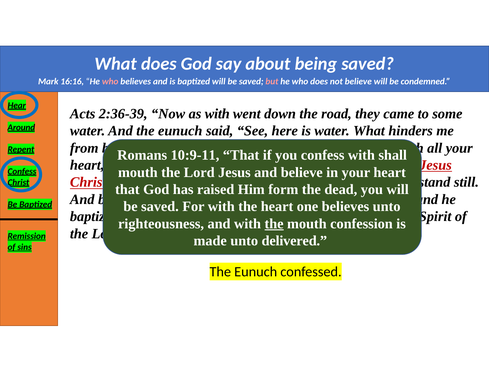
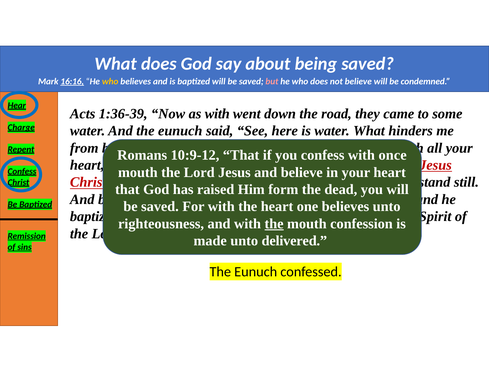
16:16 underline: none -> present
who at (110, 81) colour: pink -> yellow
2:36-39: 2:36-39 -> 1:36-39
Around: Around -> Charge
10:9-11: 10:9-11 -> 10:9-12
shall: shall -> once
